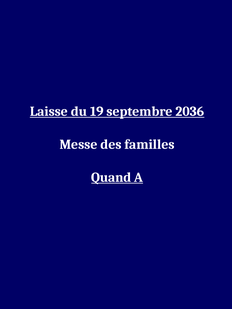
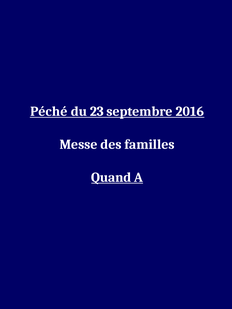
Laisse: Laisse -> Péché
19: 19 -> 23
2036: 2036 -> 2016
